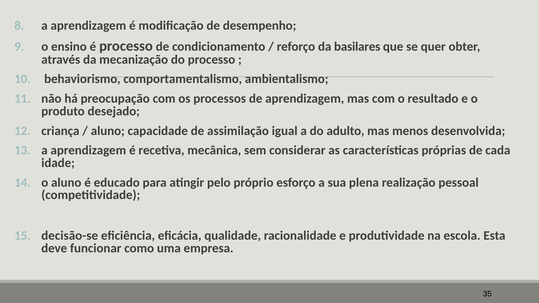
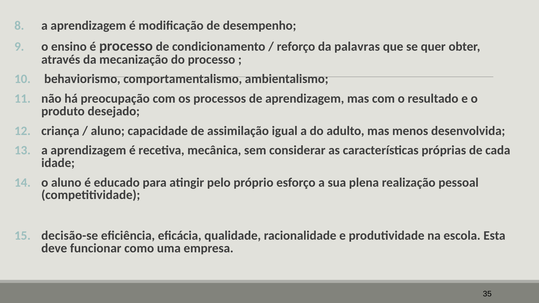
basilares: basilares -> palavras
